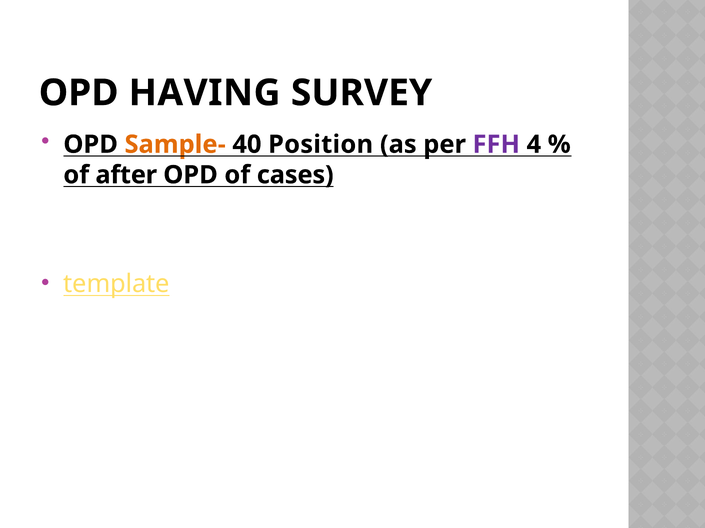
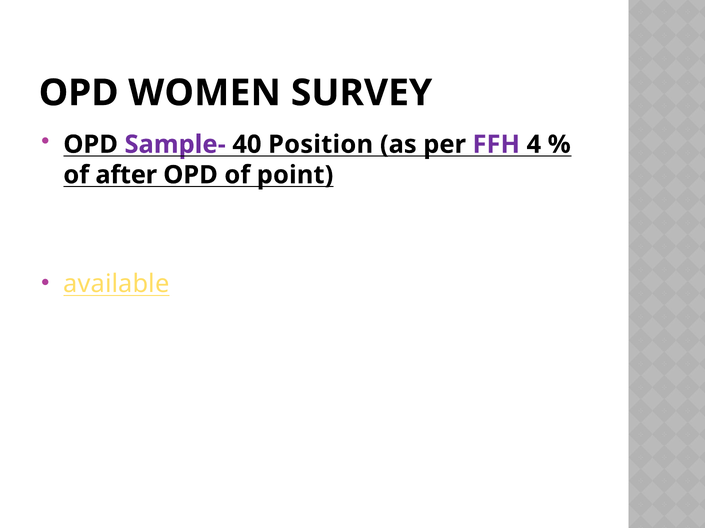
HAVING: HAVING -> WOMEN
Sample- colour: orange -> purple
cases: cases -> point
template: template -> available
